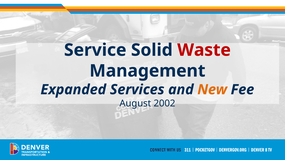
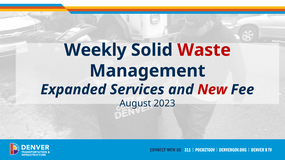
Service: Service -> Weekly
New colour: orange -> red
2002: 2002 -> 2023
